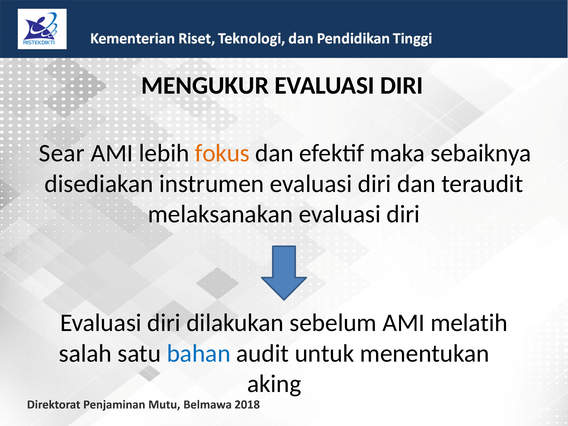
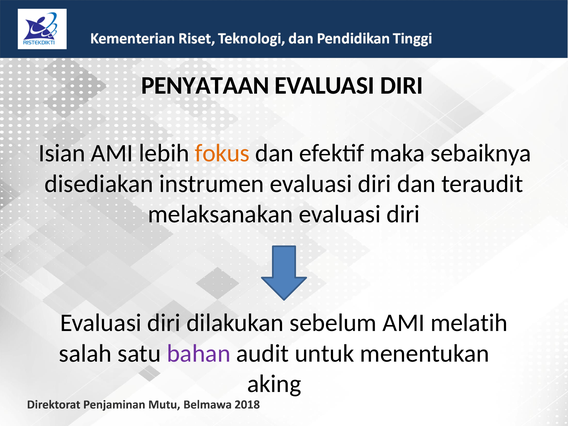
MENGUKUR: MENGUKUR -> PENYATAAN
Sear: Sear -> Isian
bahan colour: blue -> purple
